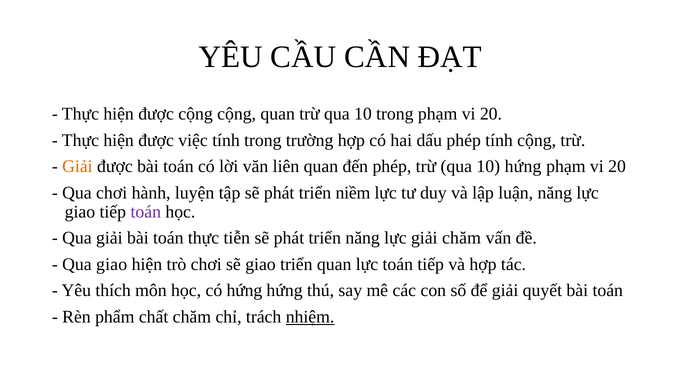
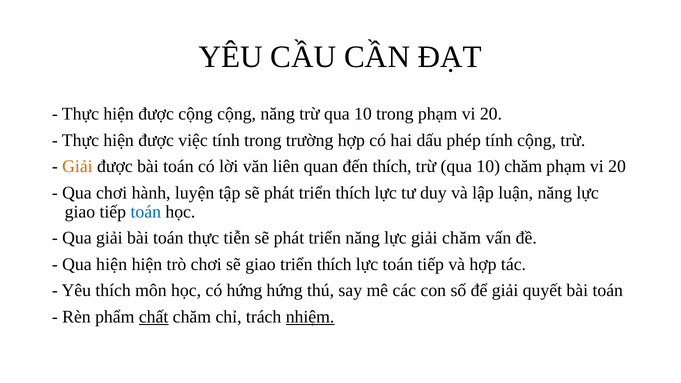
cộng quan: quan -> năng
đến phép: phép -> thích
10 hứng: hứng -> chăm
phát triển niềm: niềm -> thích
toán at (146, 212) colour: purple -> blue
Qua giao: giao -> hiện
quan at (334, 264): quan -> thích
chất underline: none -> present
